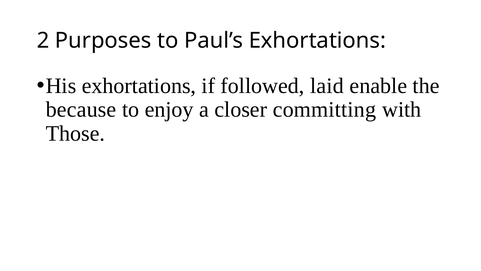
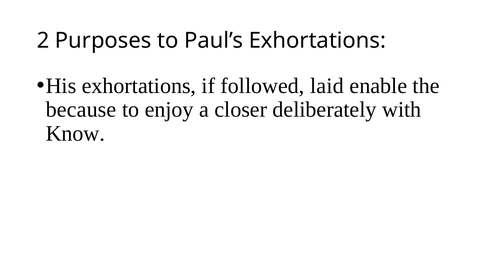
committing: committing -> deliberately
Those: Those -> Know
